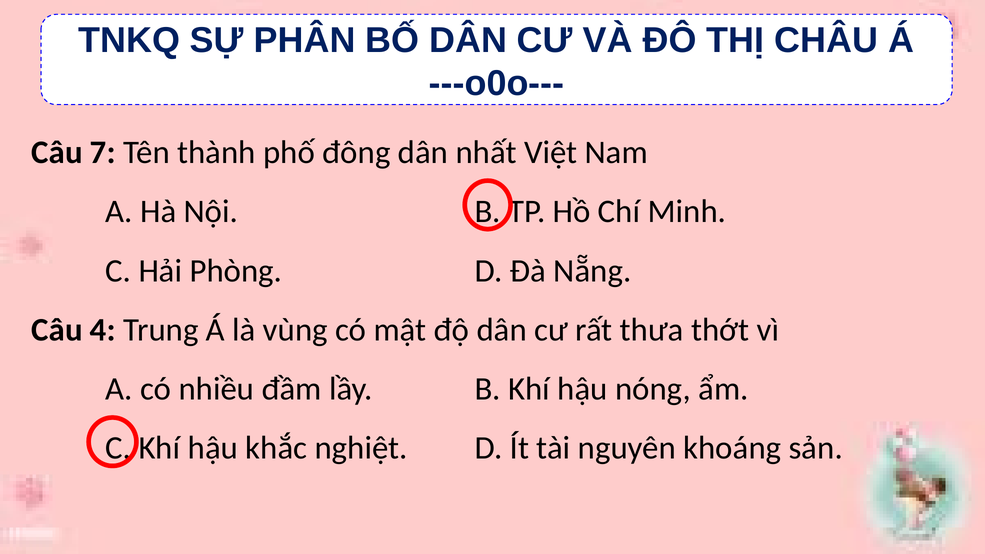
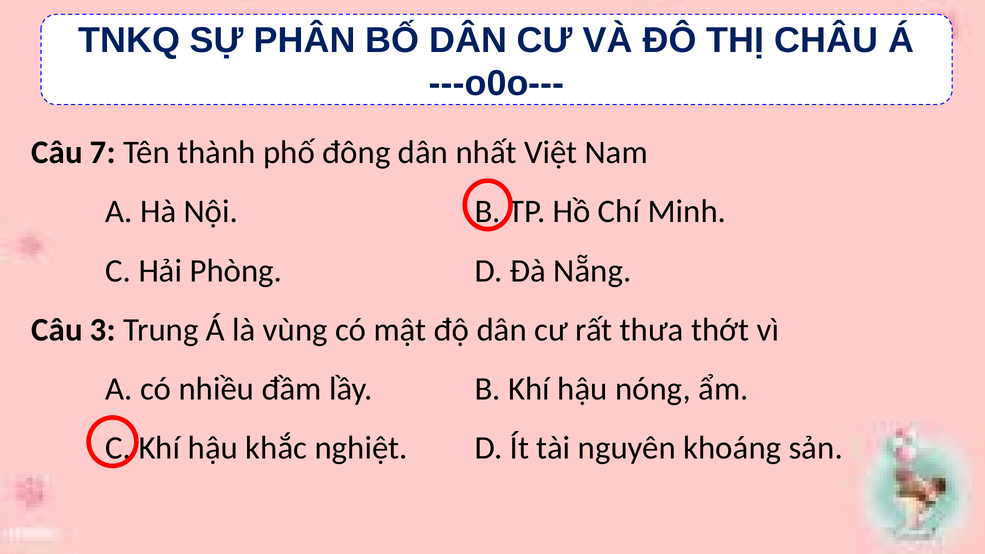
4: 4 -> 3
